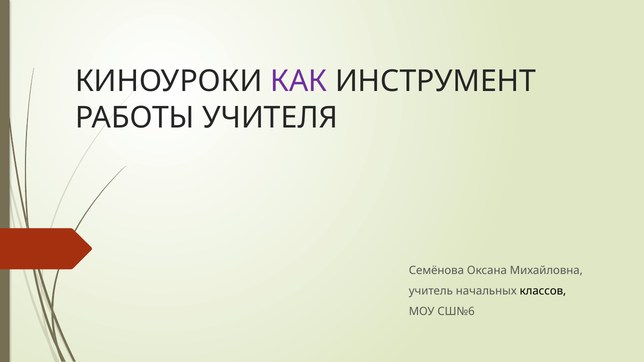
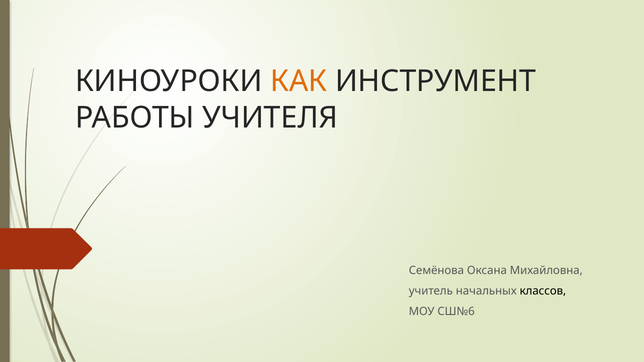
КАК colour: purple -> orange
